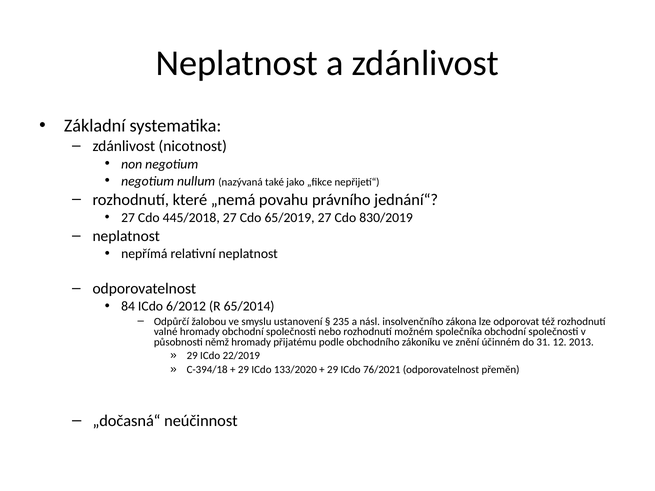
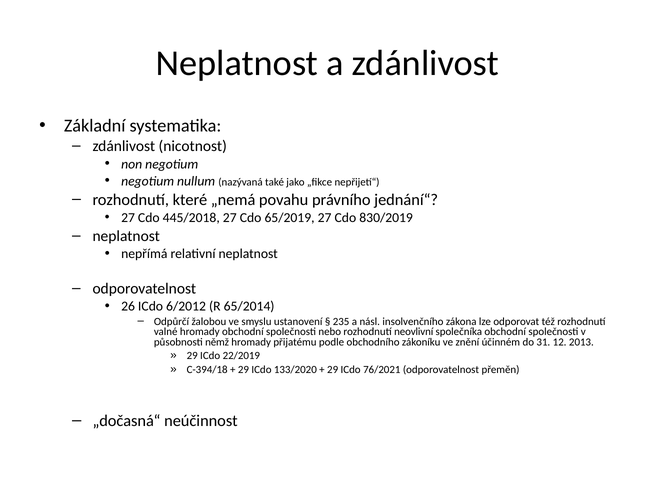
84: 84 -> 26
možném: možném -> neovlivní
